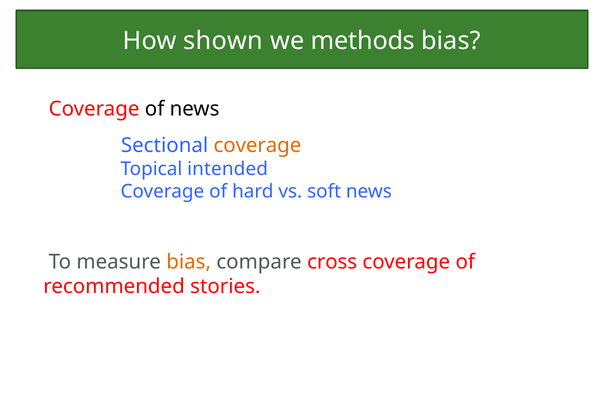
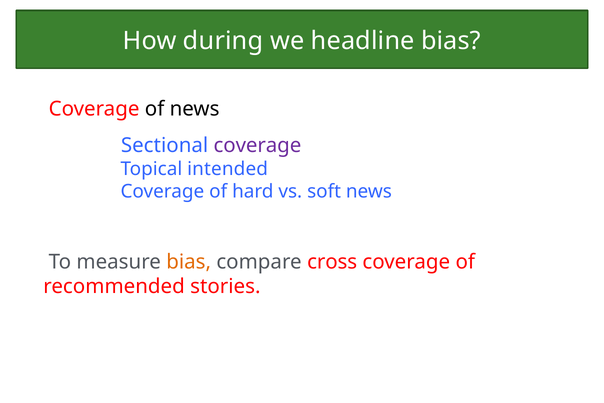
shown: shown -> during
methods: methods -> headline
coverage at (257, 145) colour: orange -> purple
